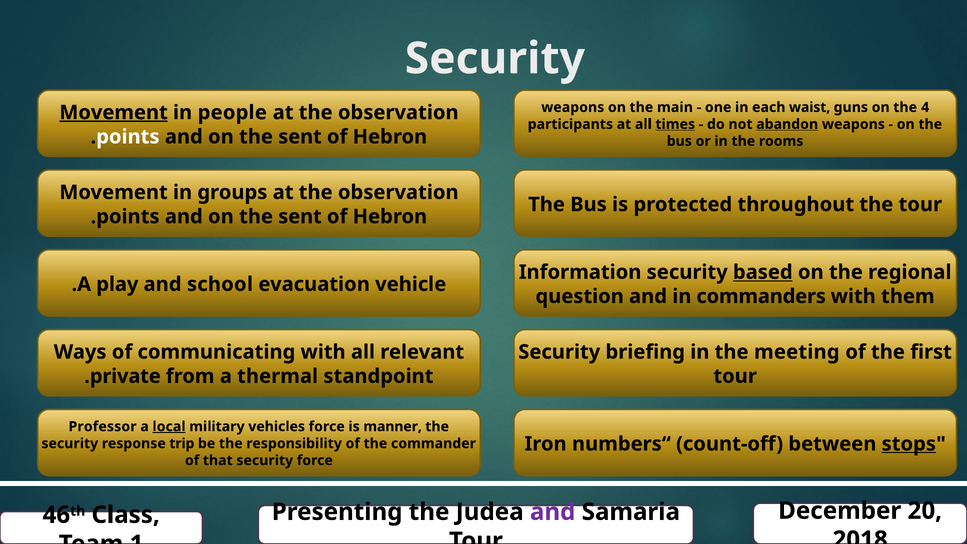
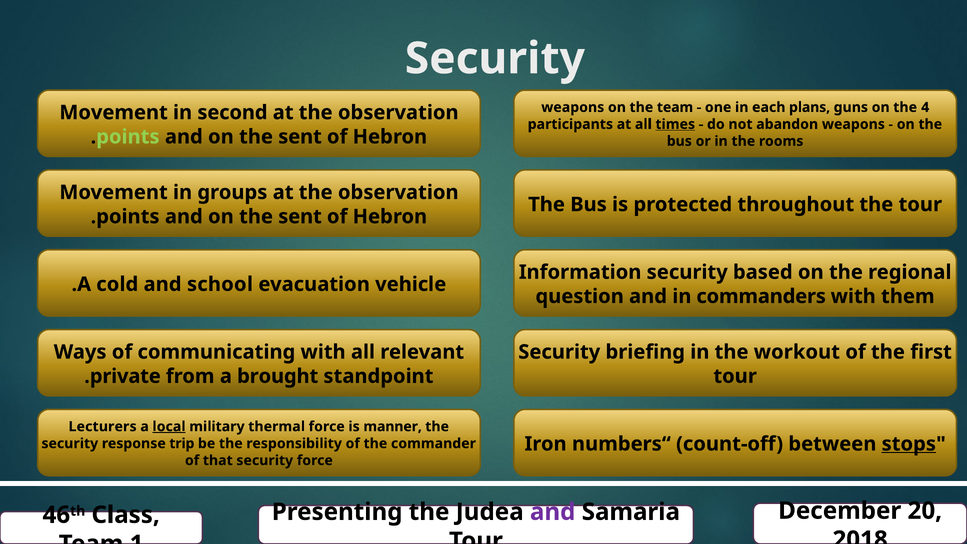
the main: main -> team
waist: waist -> plans
Movement at (114, 113) underline: present -> none
people: people -> second
abandon underline: present -> none
points at (128, 137) colour: white -> light green
based underline: present -> none
play: play -> cold
meeting: meeting -> workout
thermal: thermal -> brought
Professor: Professor -> Lecturers
vehicles: vehicles -> thermal
